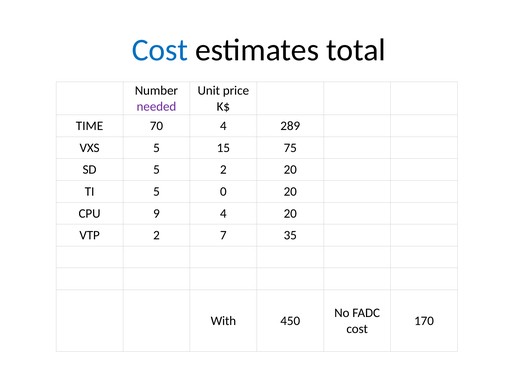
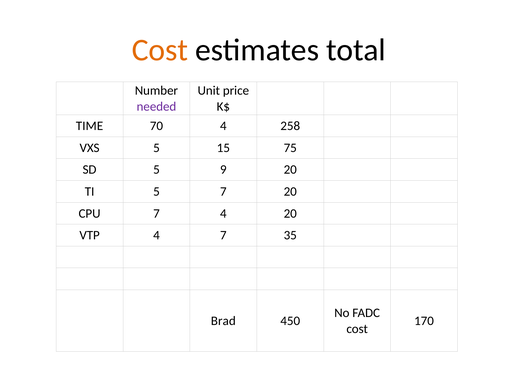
Cost at (160, 50) colour: blue -> orange
289: 289 -> 258
5 2: 2 -> 9
5 0: 0 -> 7
CPU 9: 9 -> 7
VTP 2: 2 -> 4
With: With -> Brad
